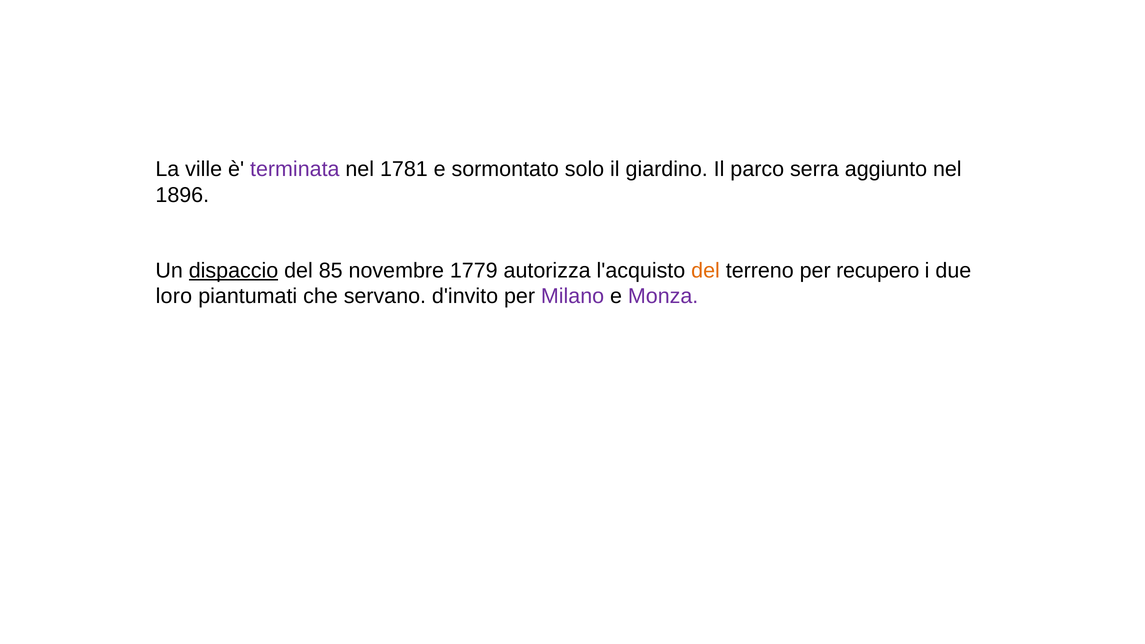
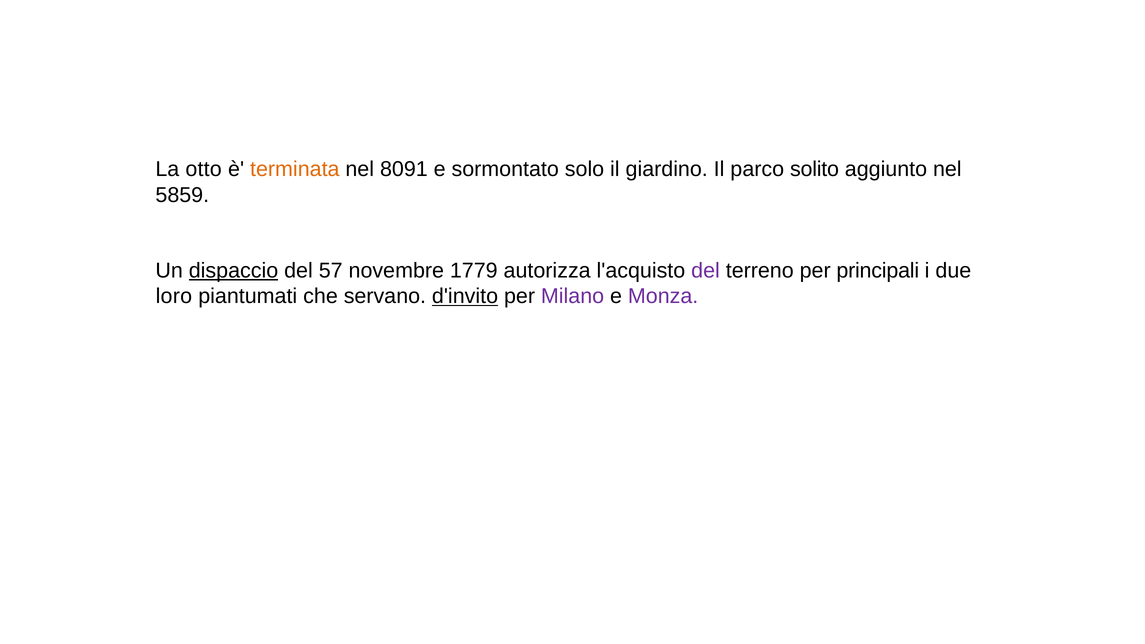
ville: ville -> otto
terminata colour: purple -> orange
1781: 1781 -> 8091
serra: serra -> solito
1896: 1896 -> 5859
85: 85 -> 57
del at (706, 270) colour: orange -> purple
recupero: recupero -> principali
d'invito underline: none -> present
